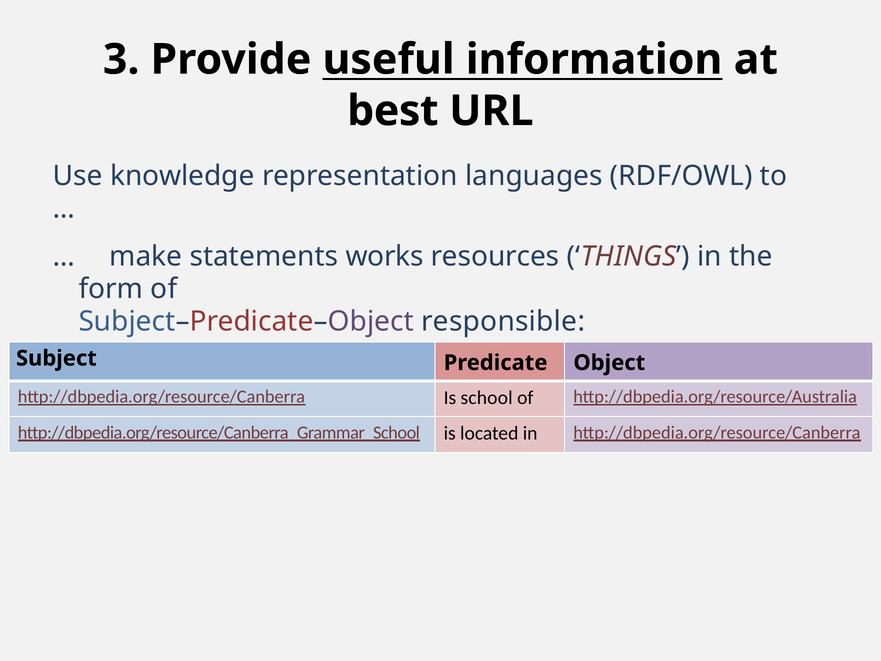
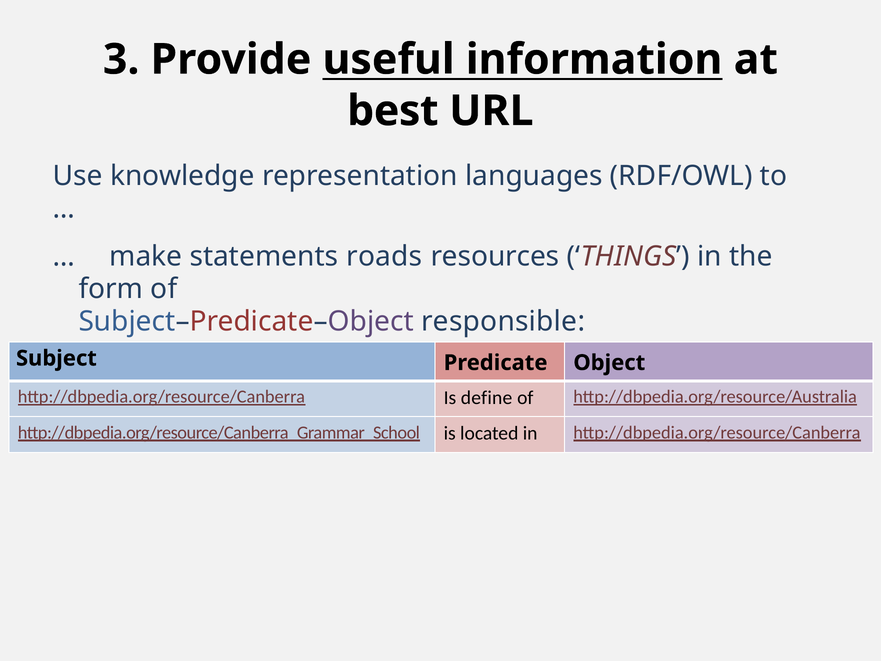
works: works -> roads
school: school -> define
